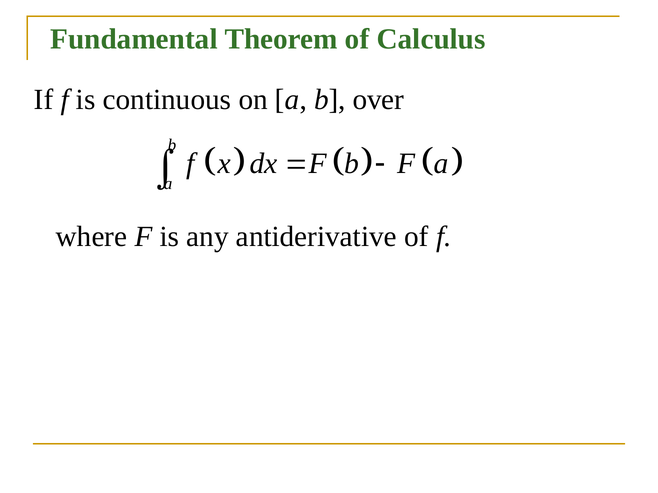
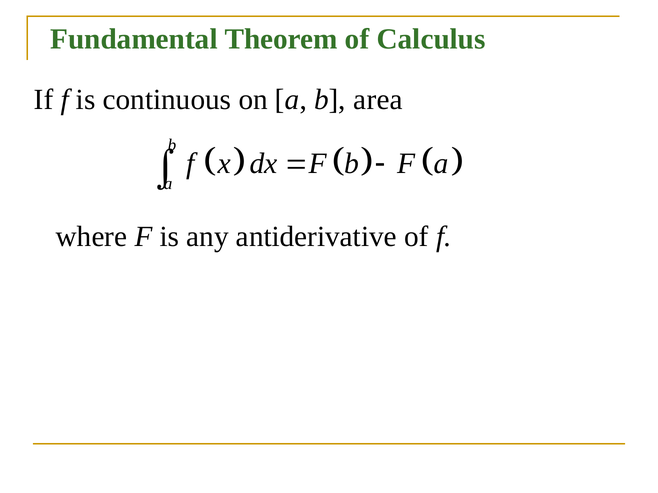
over: over -> area
